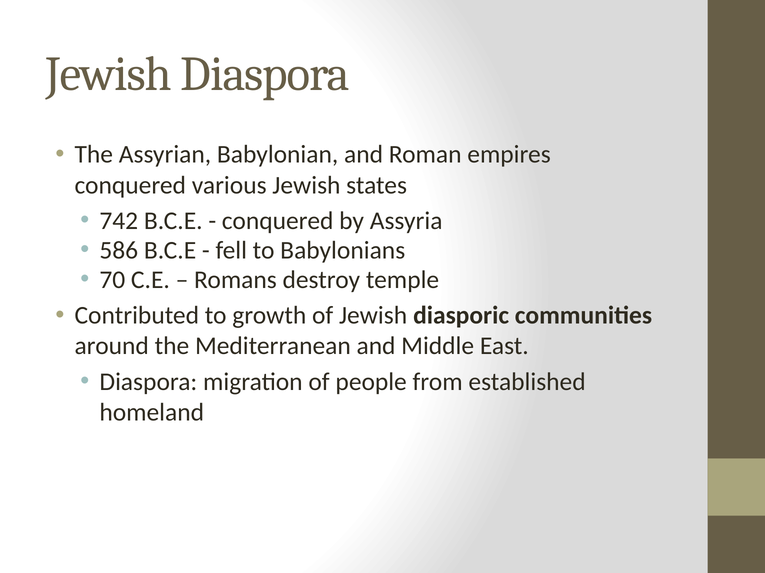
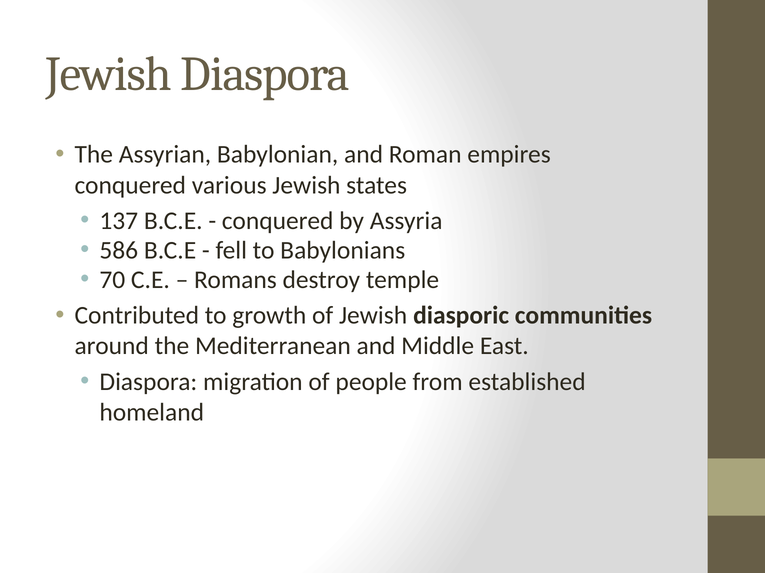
742: 742 -> 137
